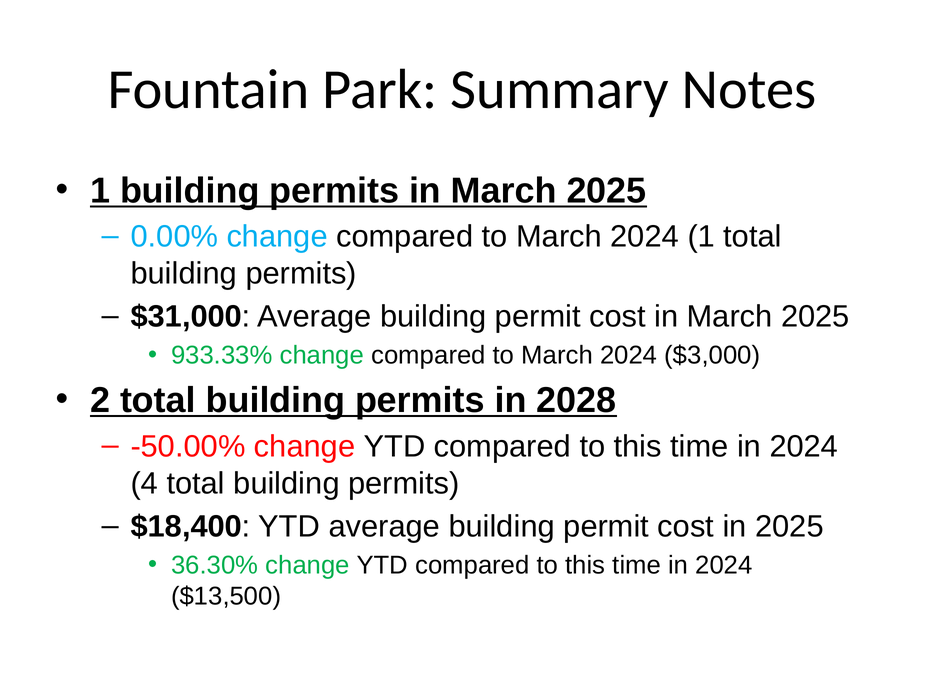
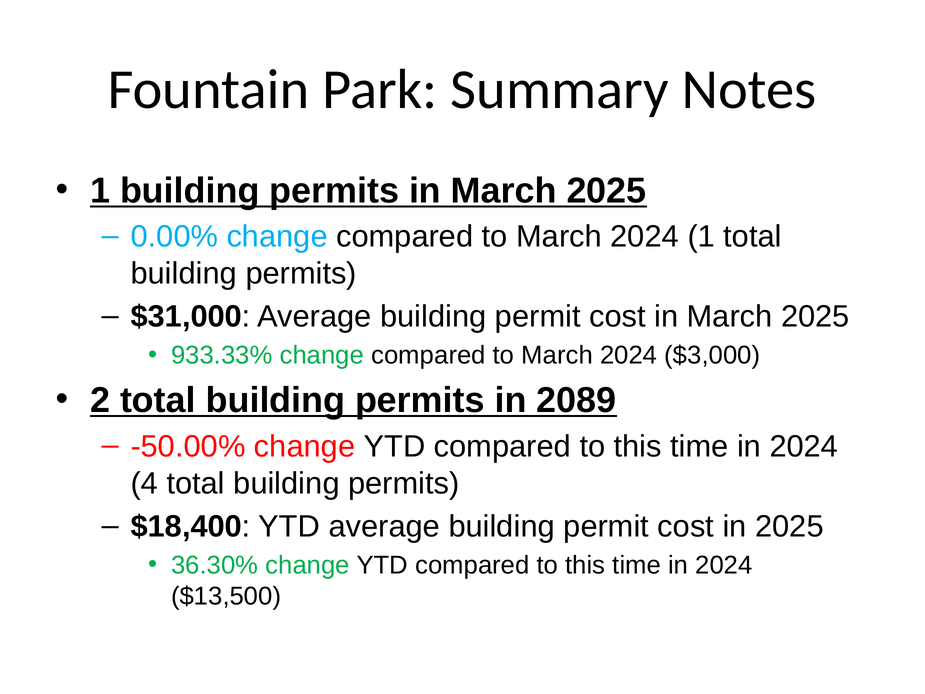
2028: 2028 -> 2089
